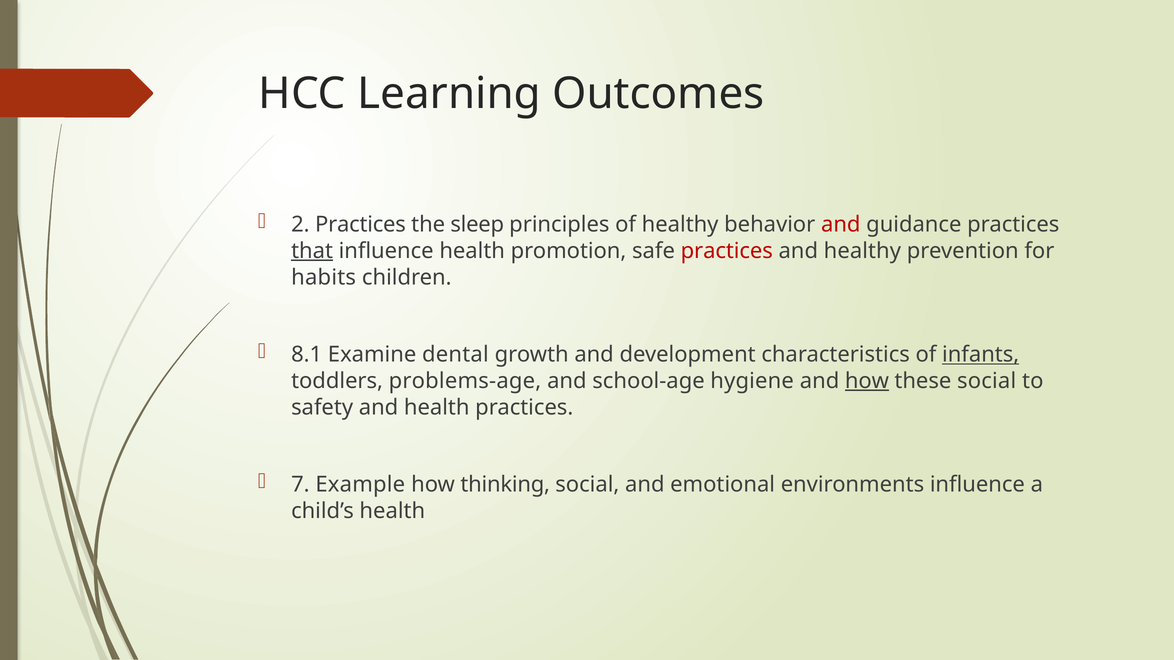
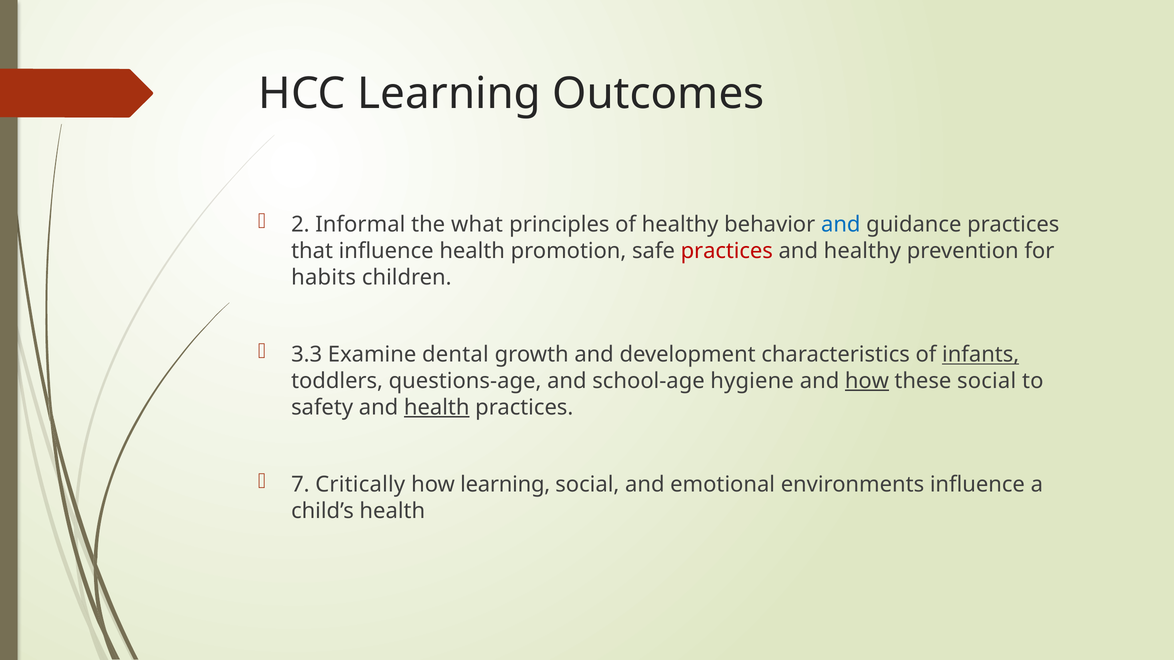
2 Practices: Practices -> Informal
sleep: sleep -> what
and at (841, 225) colour: red -> blue
that underline: present -> none
8.1: 8.1 -> 3.3
problems-age: problems-age -> questions-age
health at (437, 408) underline: none -> present
Example: Example -> Critically
how thinking: thinking -> learning
